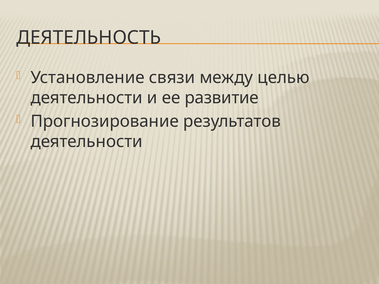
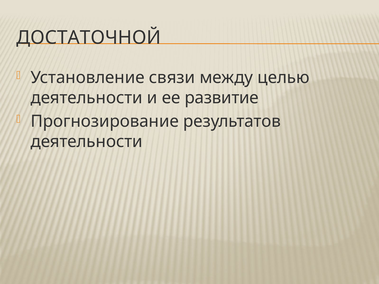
ДЕЯТЕЛЬНОСТЬ: ДЕЯТЕЛЬНОСТЬ -> ДОСТАТОЧНОЙ
